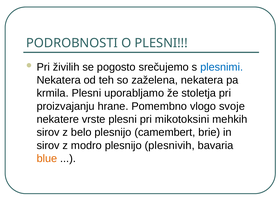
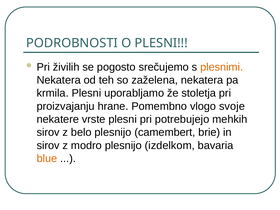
plesnimi colour: blue -> orange
mikotoksini: mikotoksini -> potrebujejo
plesnivih: plesnivih -> izdelkom
